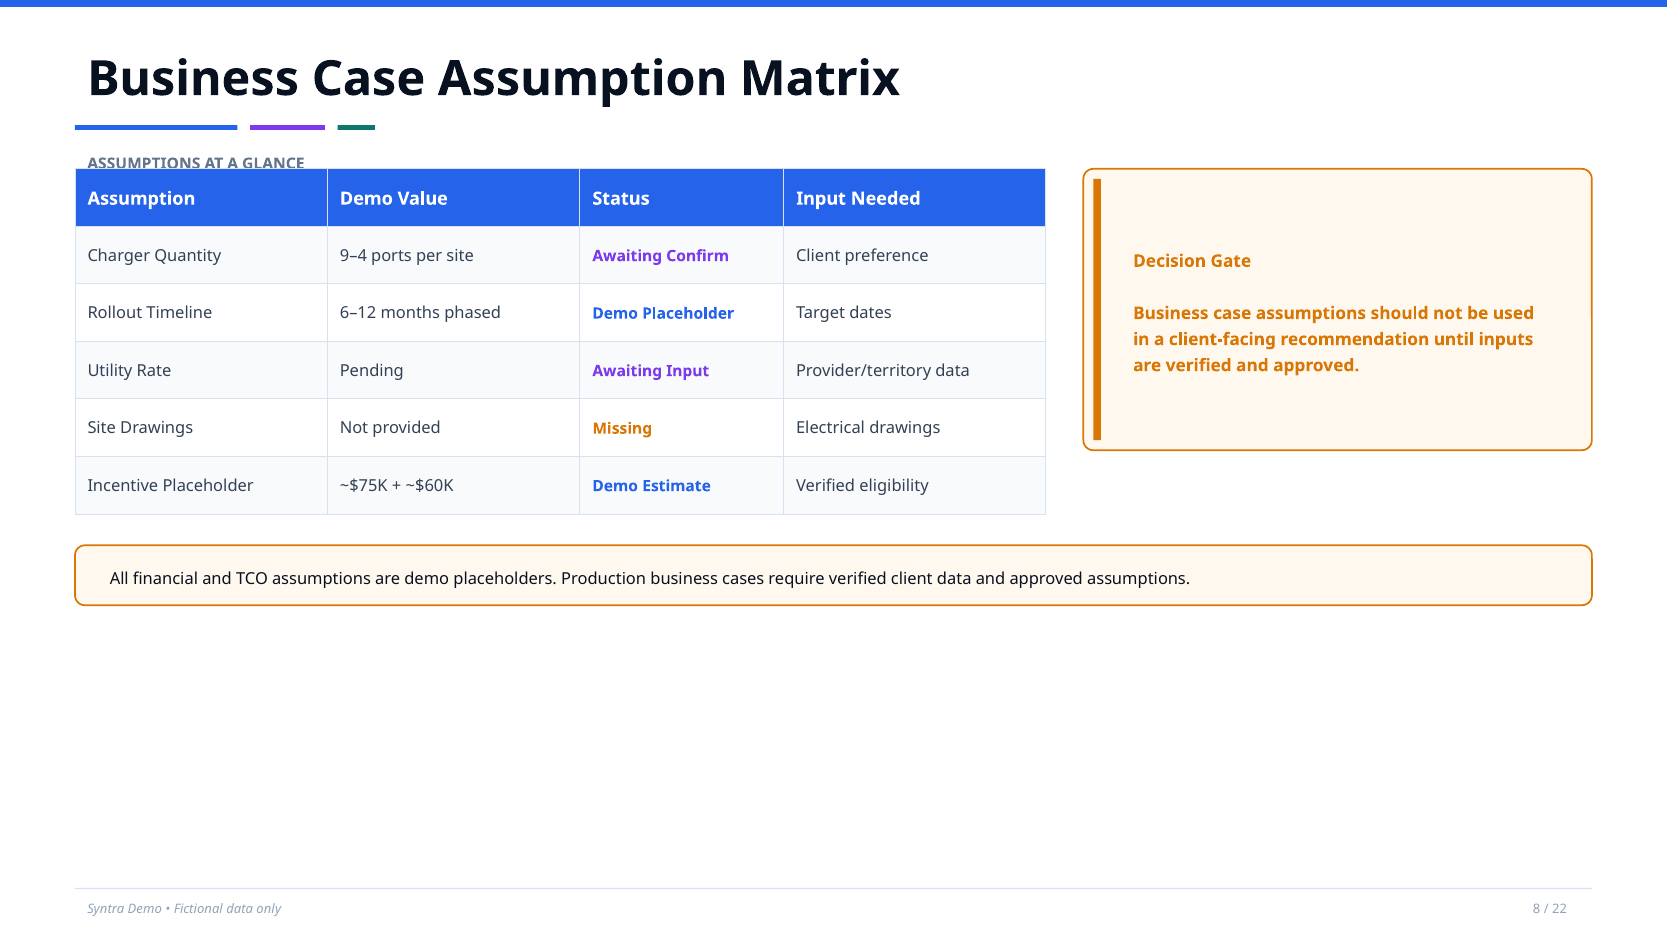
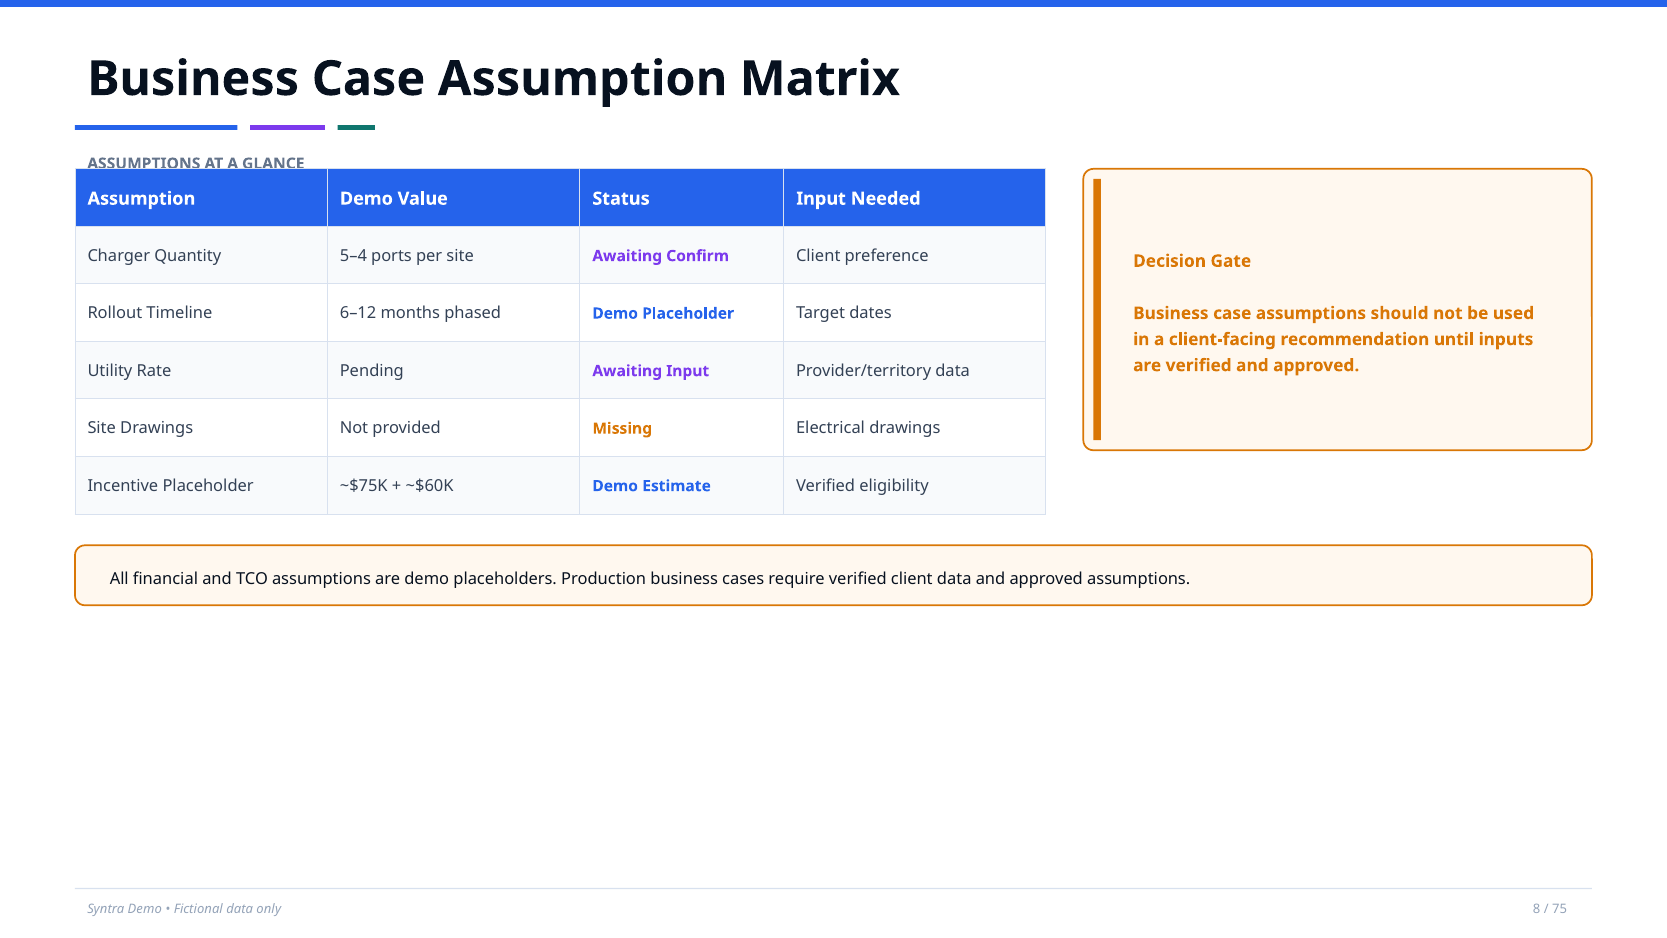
9–4: 9–4 -> 5–4
22: 22 -> 75
